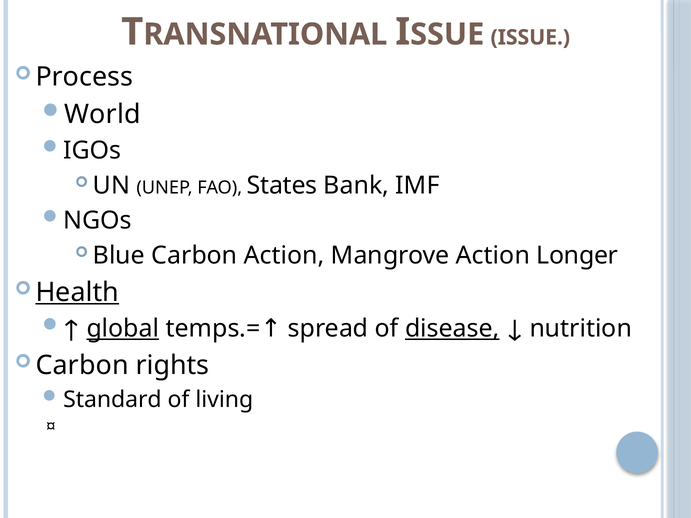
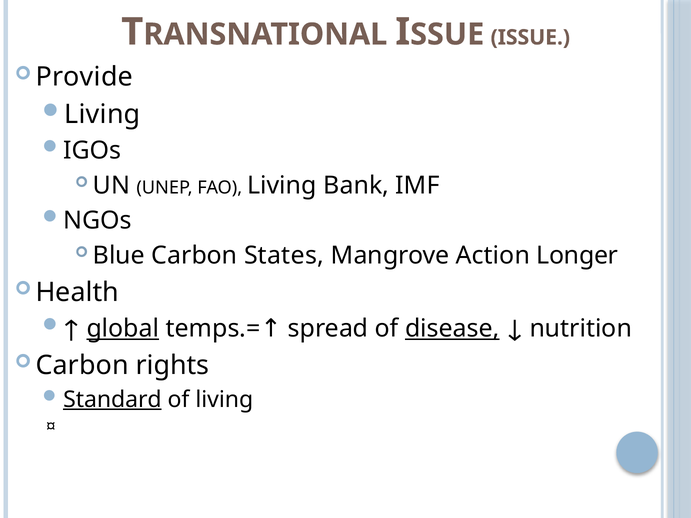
Process: Process -> Provide
World at (102, 115): World -> Living
FAO States: States -> Living
Carbon Action: Action -> States
Health underline: present -> none
Standard underline: none -> present
